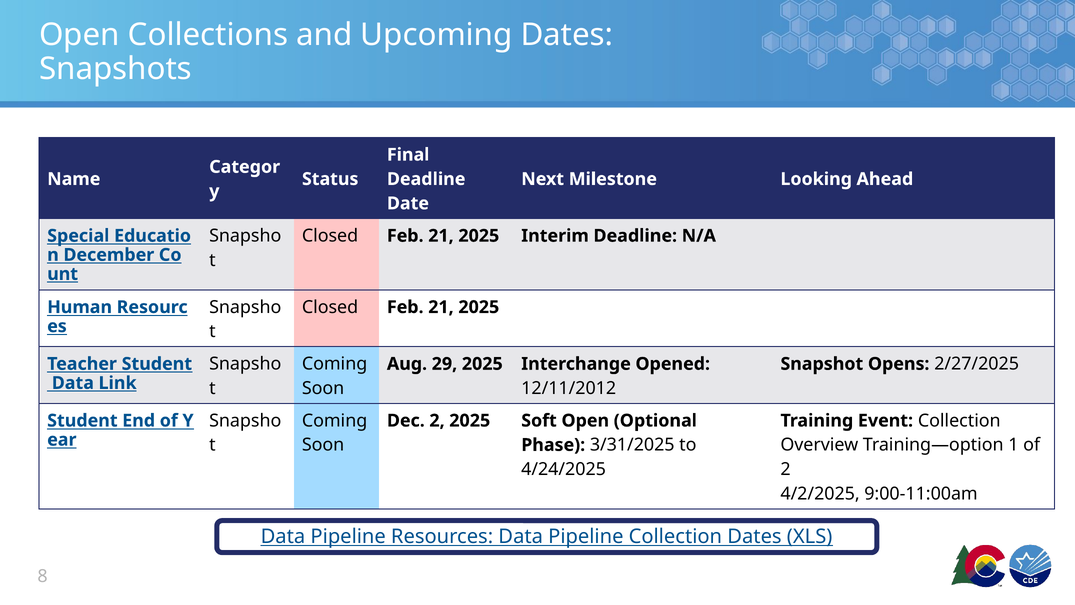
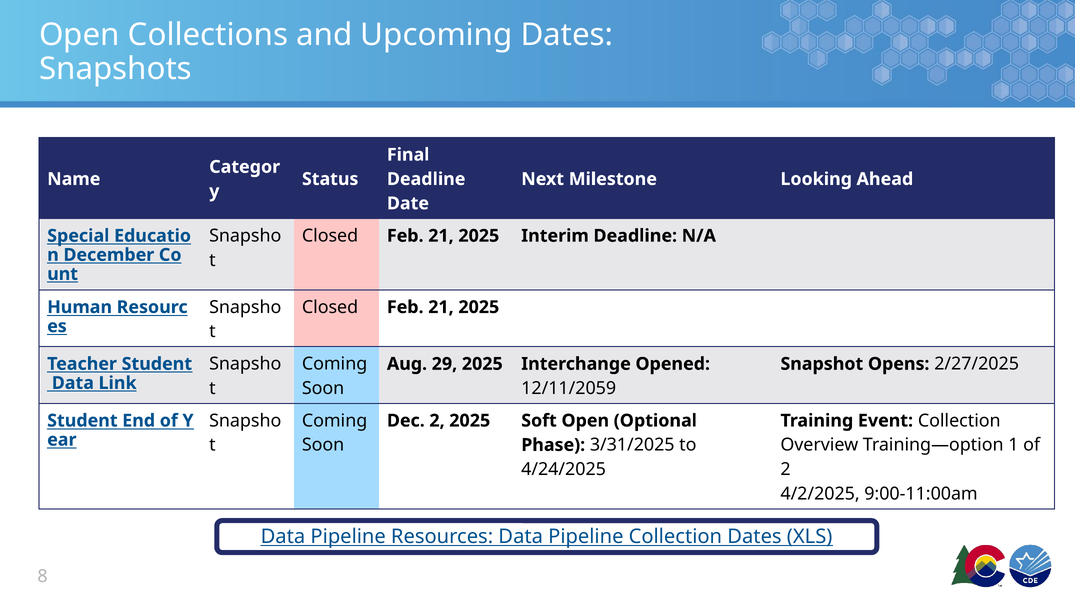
12/11/2012: 12/11/2012 -> 12/11/2059
